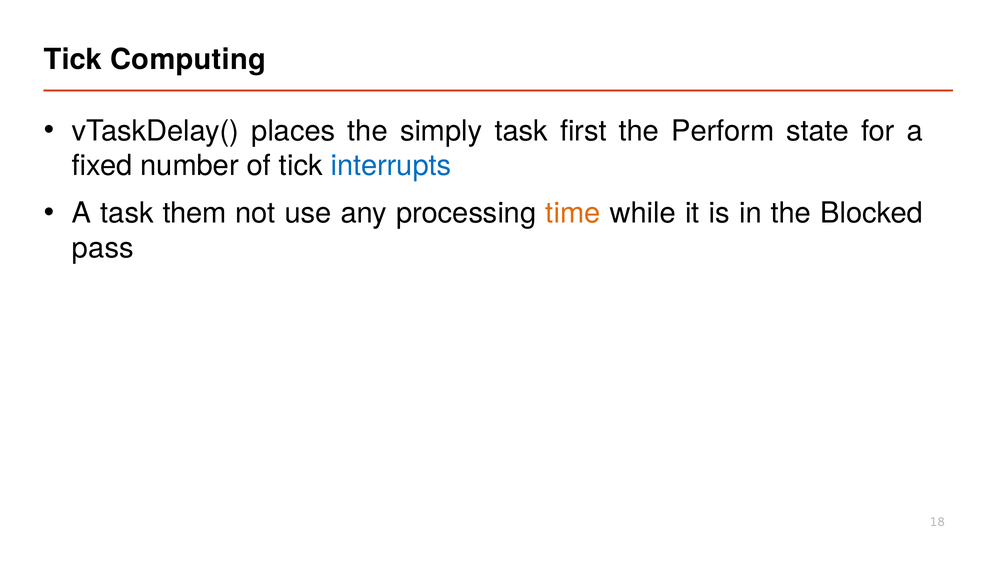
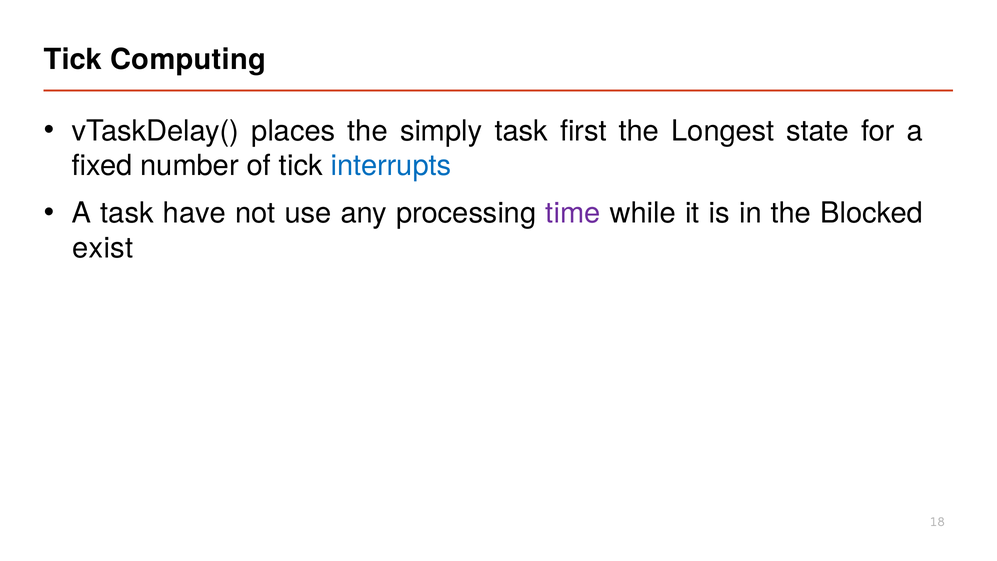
Perform: Perform -> Longest
them: them -> have
time colour: orange -> purple
pass: pass -> exist
